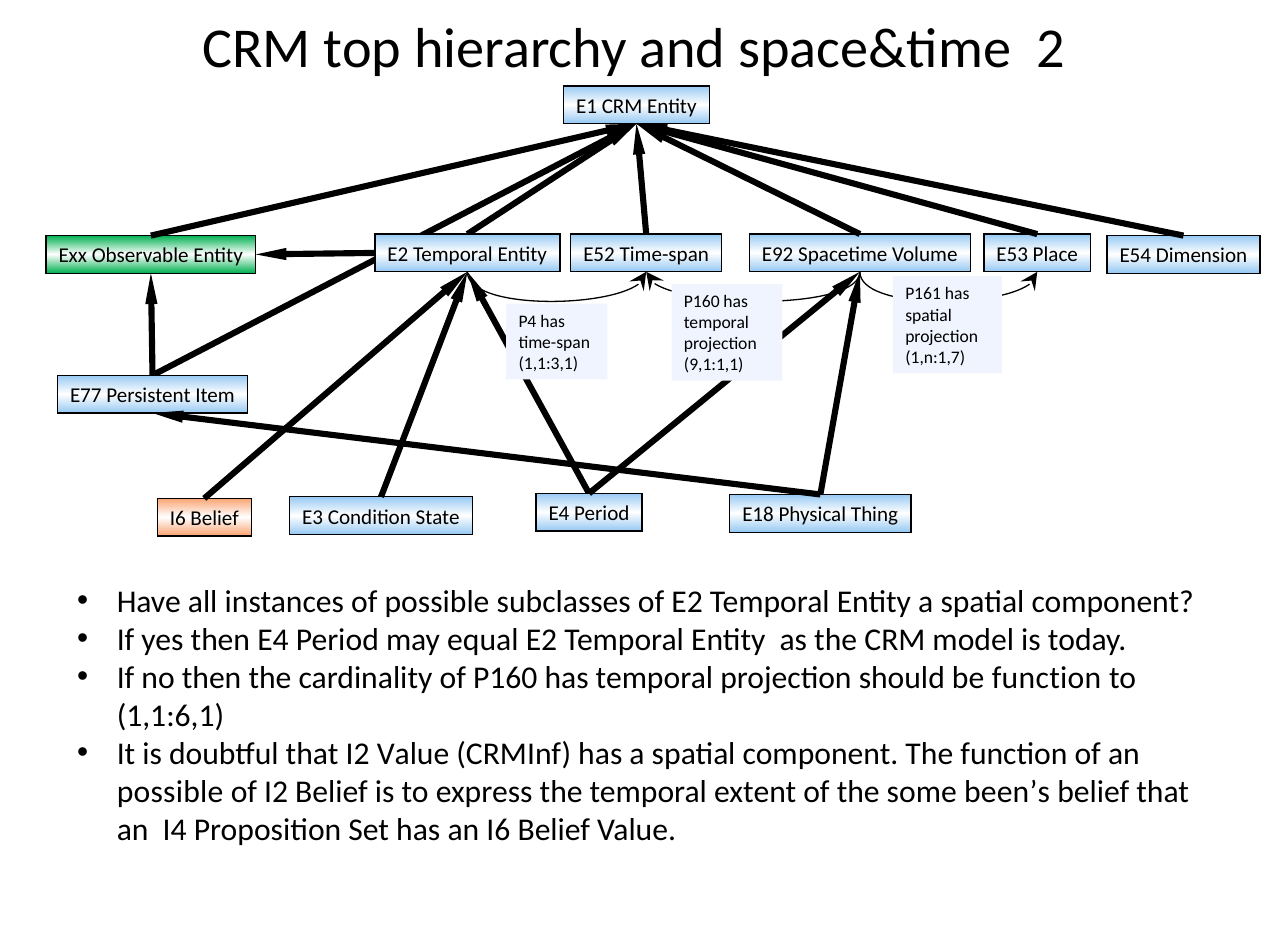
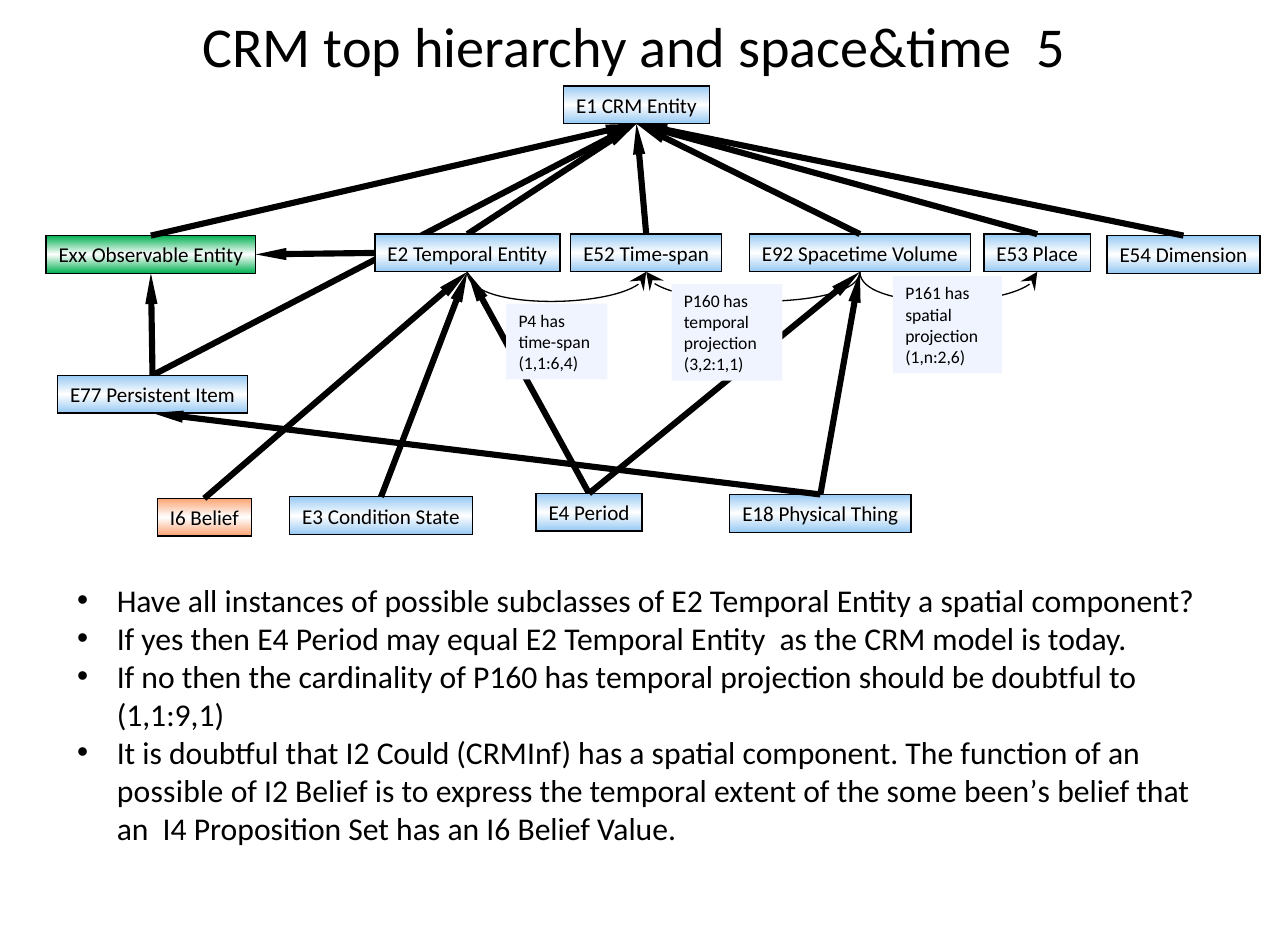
2: 2 -> 5
1,n:1,7: 1,n:1,7 -> 1,n:2,6
1,1:3,1: 1,1:3,1 -> 1,1:6,4
9,1:1,1: 9,1:1,1 -> 3,2:1,1
be function: function -> doubtful
1,1:6,1: 1,1:6,1 -> 1,1:9,1
I2 Value: Value -> Could
